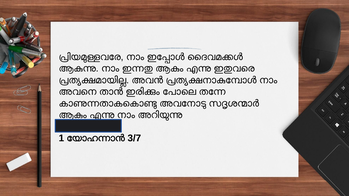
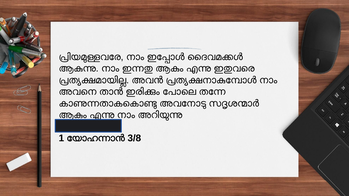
3/7: 3/7 -> 3/8
